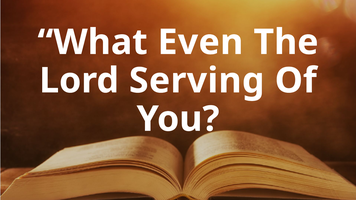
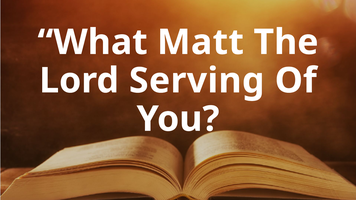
Even: Even -> Matt
